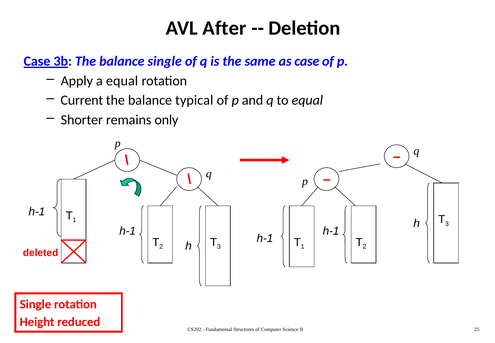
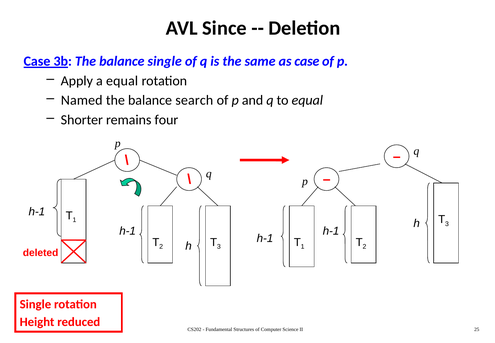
After: After -> Since
Current: Current -> Named
typical: typical -> search
only: only -> four
